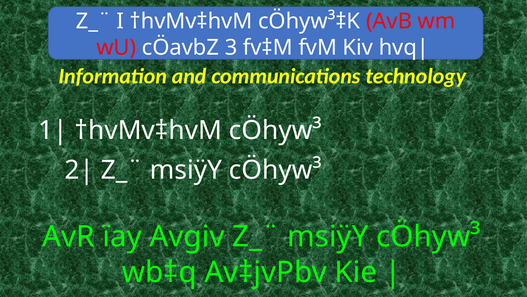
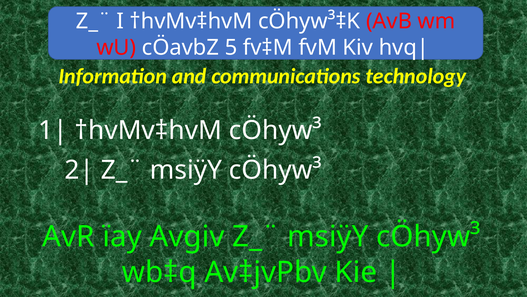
3: 3 -> 5
